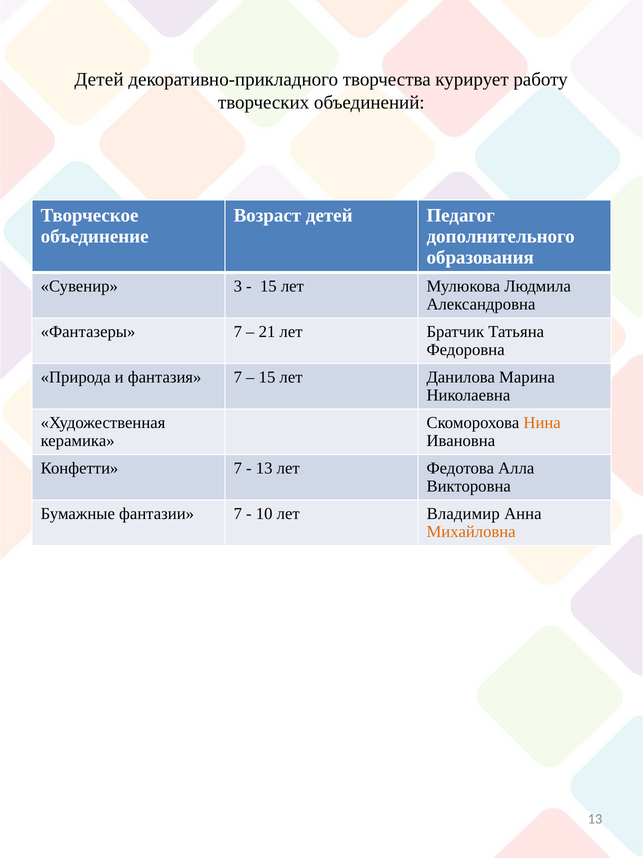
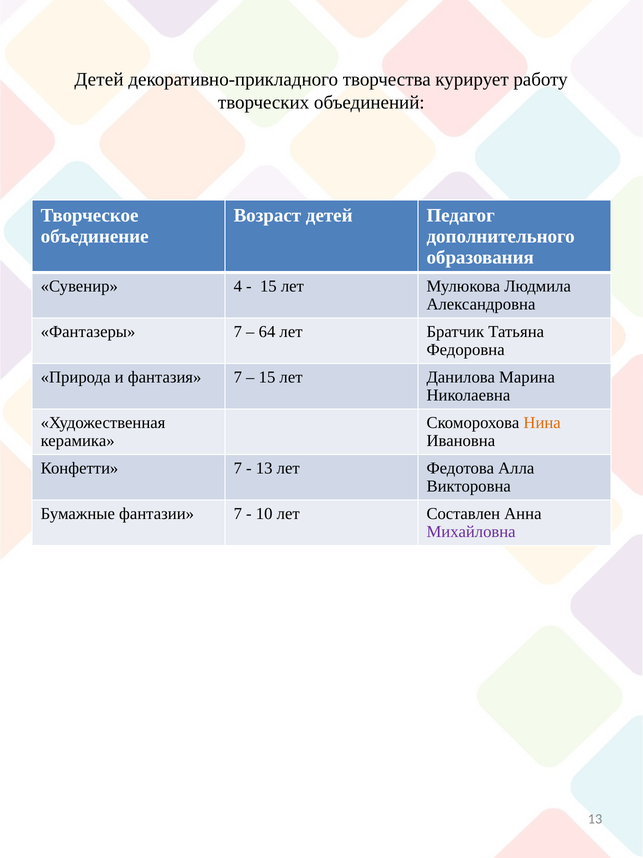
3: 3 -> 4
21: 21 -> 64
Владимир: Владимир -> Составлен
Михайловна colour: orange -> purple
